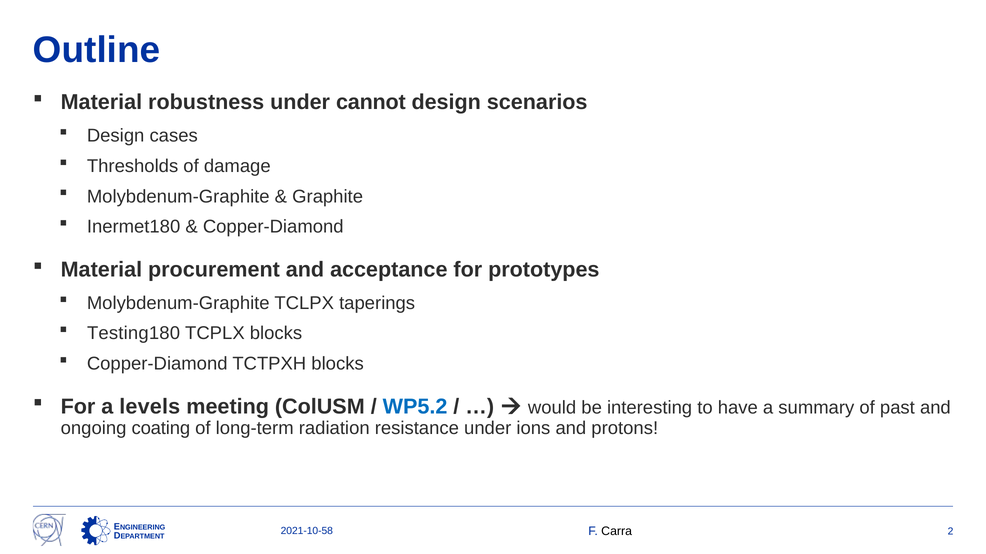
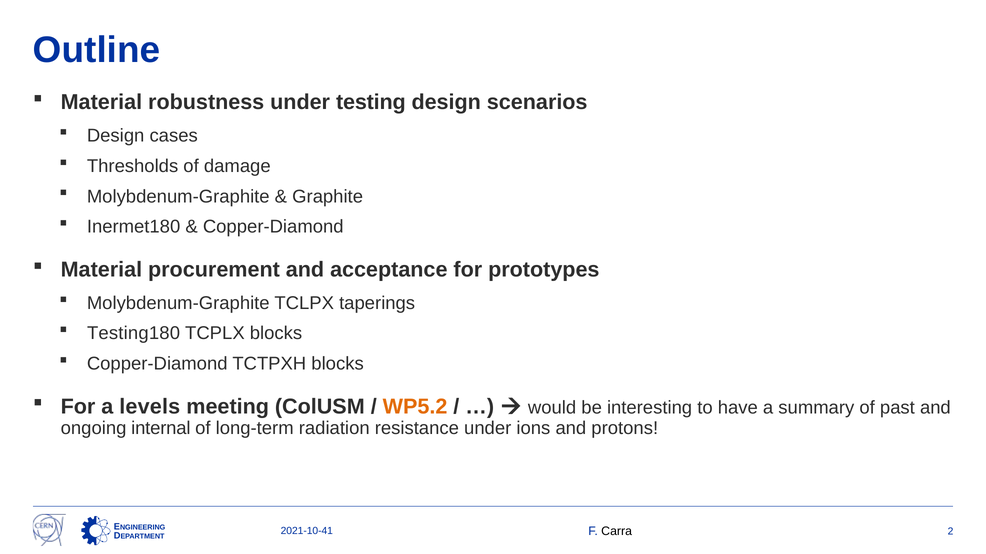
cannot: cannot -> testing
WP5.2 colour: blue -> orange
coating: coating -> internal
2021-10-58: 2021-10-58 -> 2021-10-41
